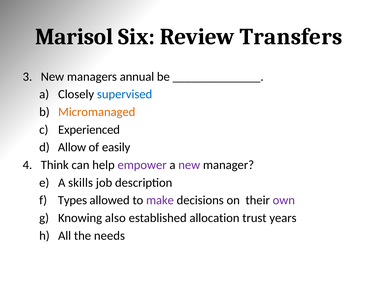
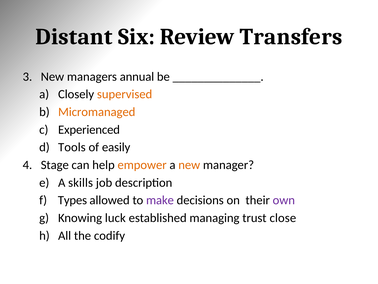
Marisol: Marisol -> Distant
supervised colour: blue -> orange
Allow: Allow -> Tools
Think: Think -> Stage
empower colour: purple -> orange
new at (189, 165) colour: purple -> orange
also: also -> luck
allocation: allocation -> managing
years: years -> close
needs: needs -> codify
